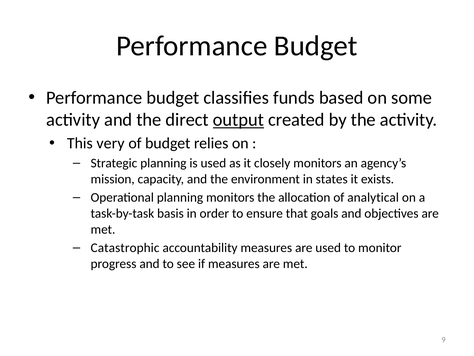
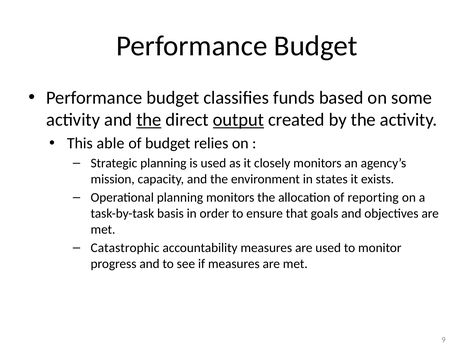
the at (149, 120) underline: none -> present
very: very -> able
analytical: analytical -> reporting
